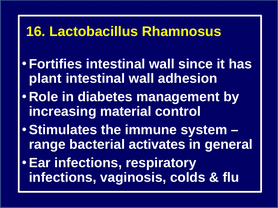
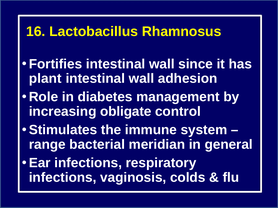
material: material -> obligate
activates: activates -> meridian
